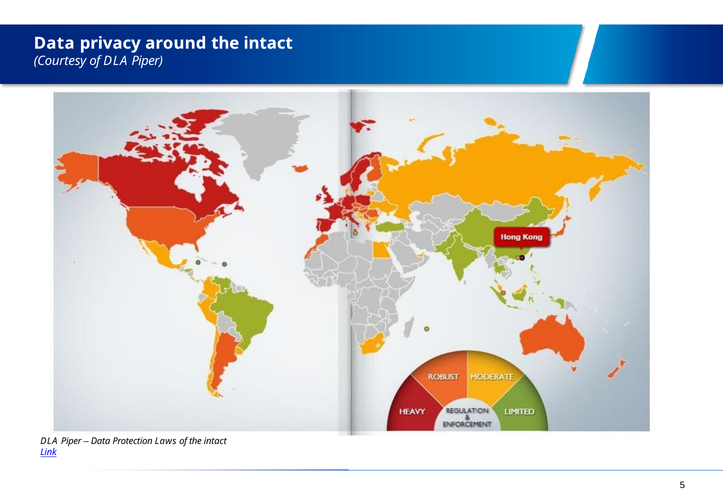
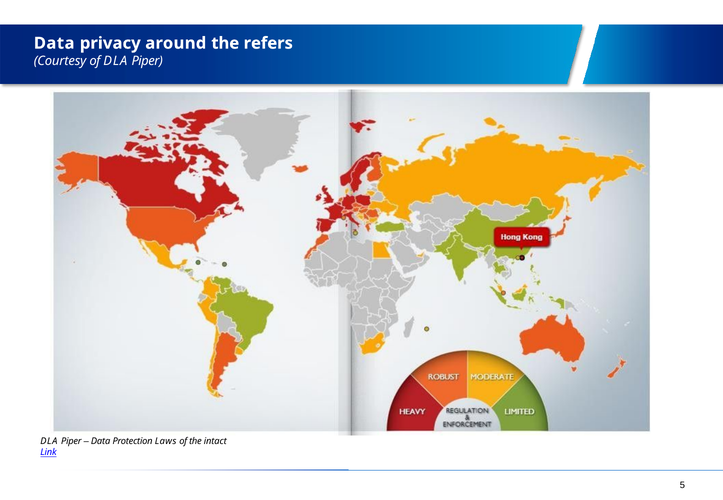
around the intact: intact -> refers
